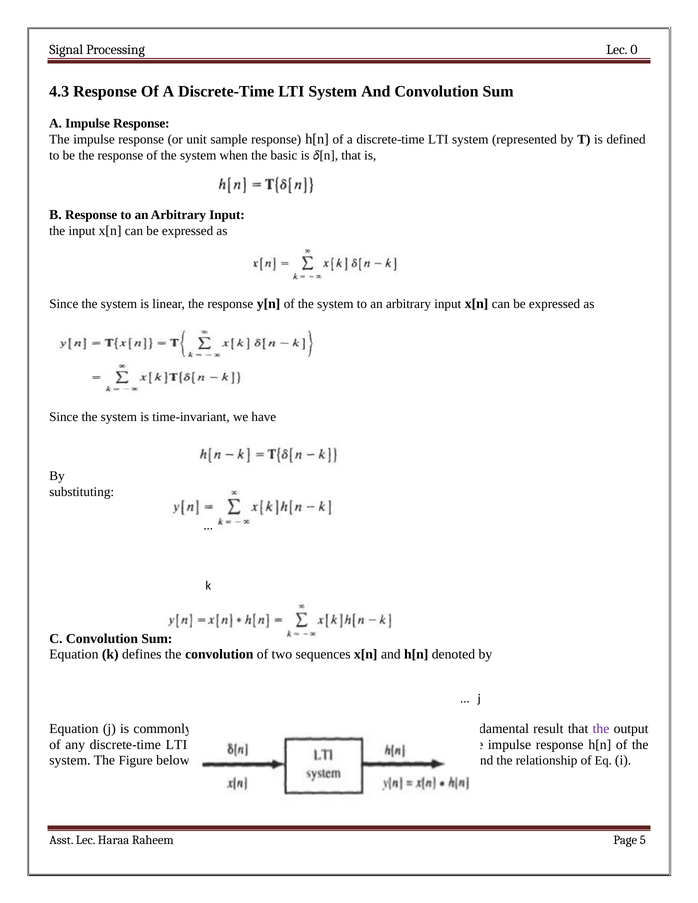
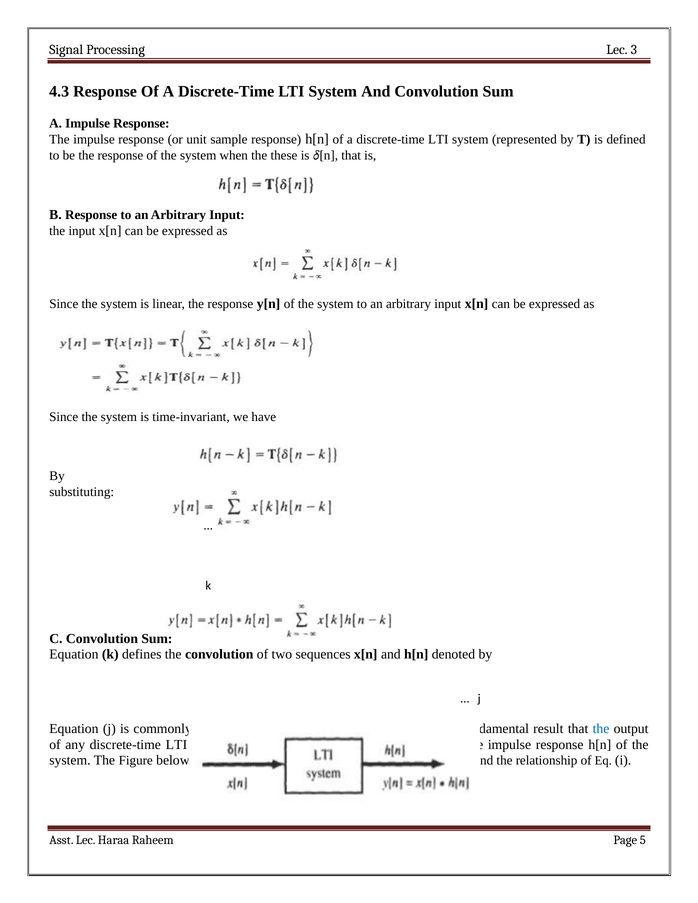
0: 0 -> 3
basic: basic -> these
the at (601, 729) colour: purple -> blue
